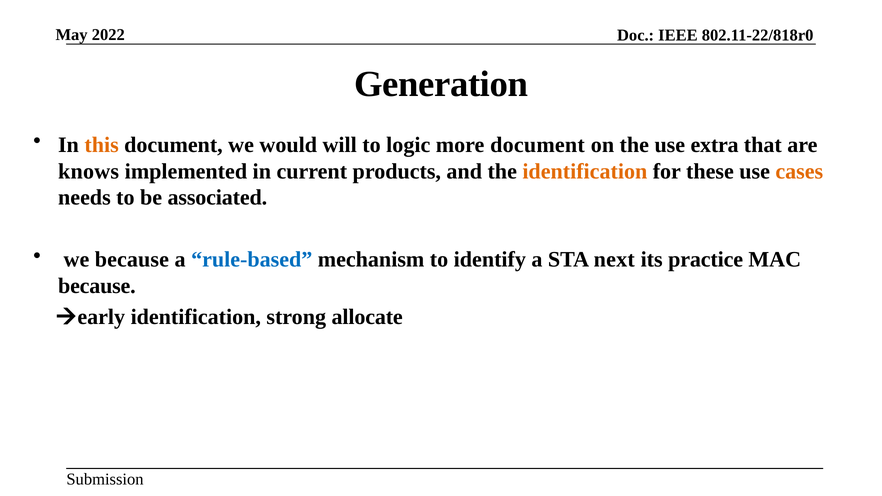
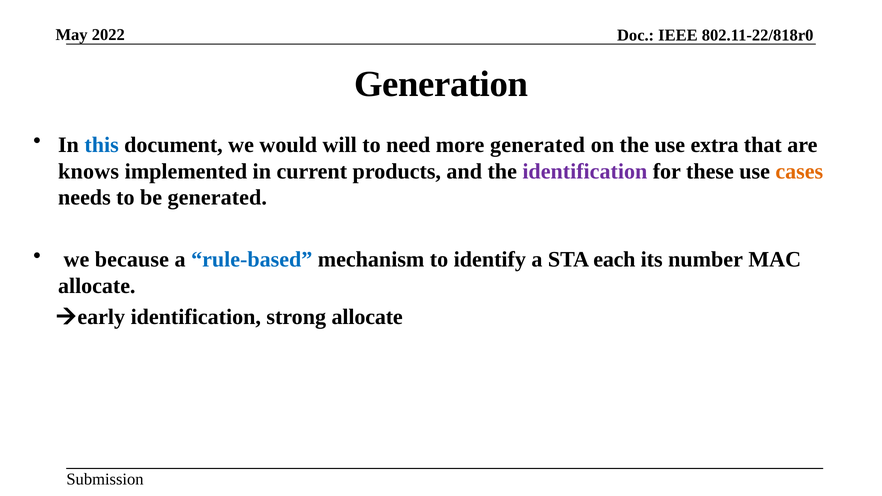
this colour: orange -> blue
logic: logic -> need
more document: document -> generated
identification at (585, 171) colour: orange -> purple
be associated: associated -> generated
next: next -> each
practice: practice -> number
because at (97, 286): because -> allocate
